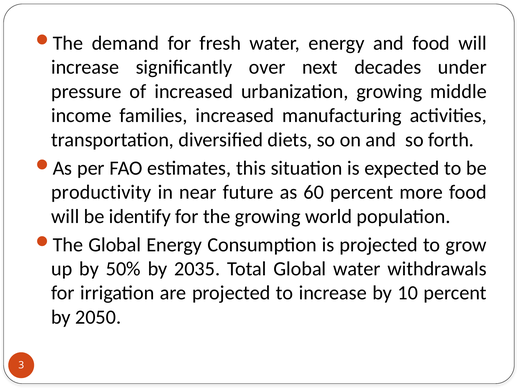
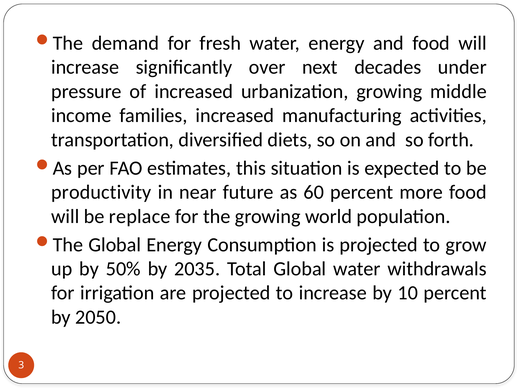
identify: identify -> replace
